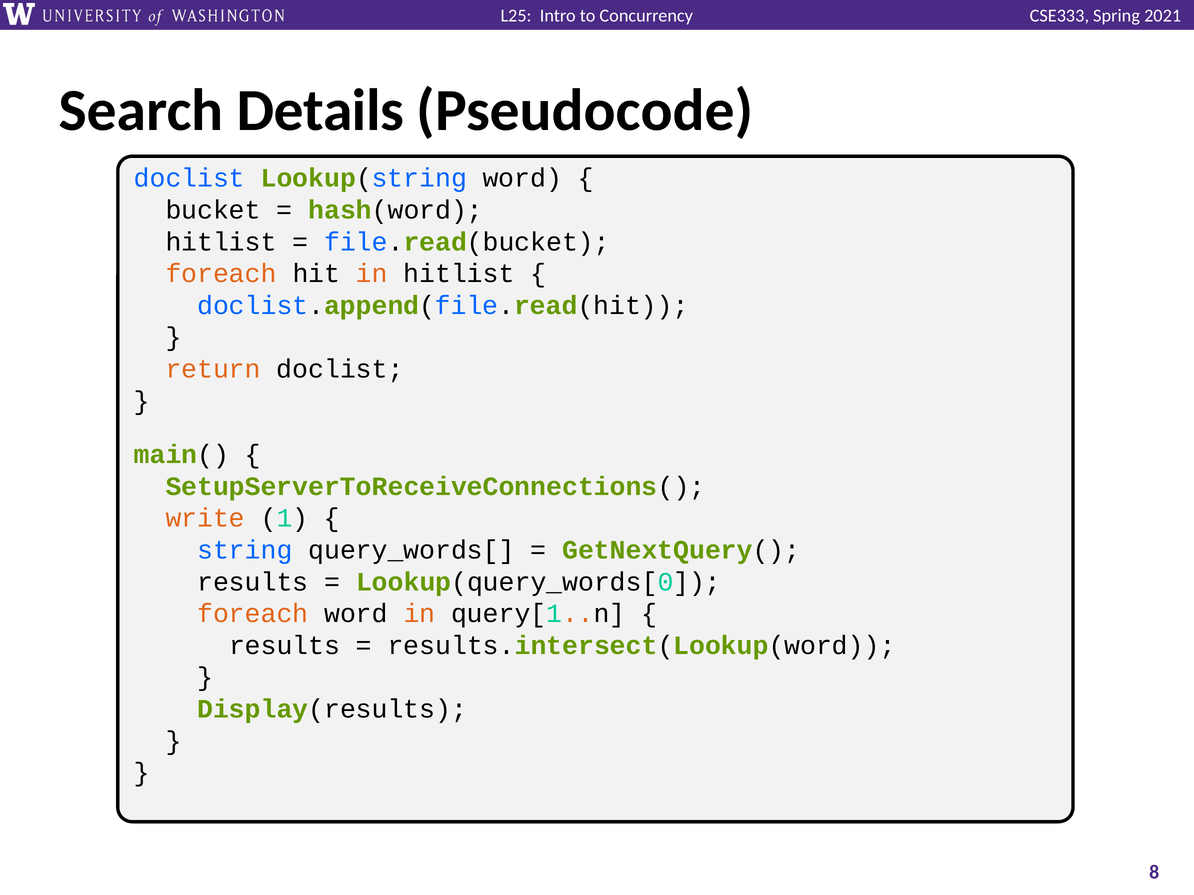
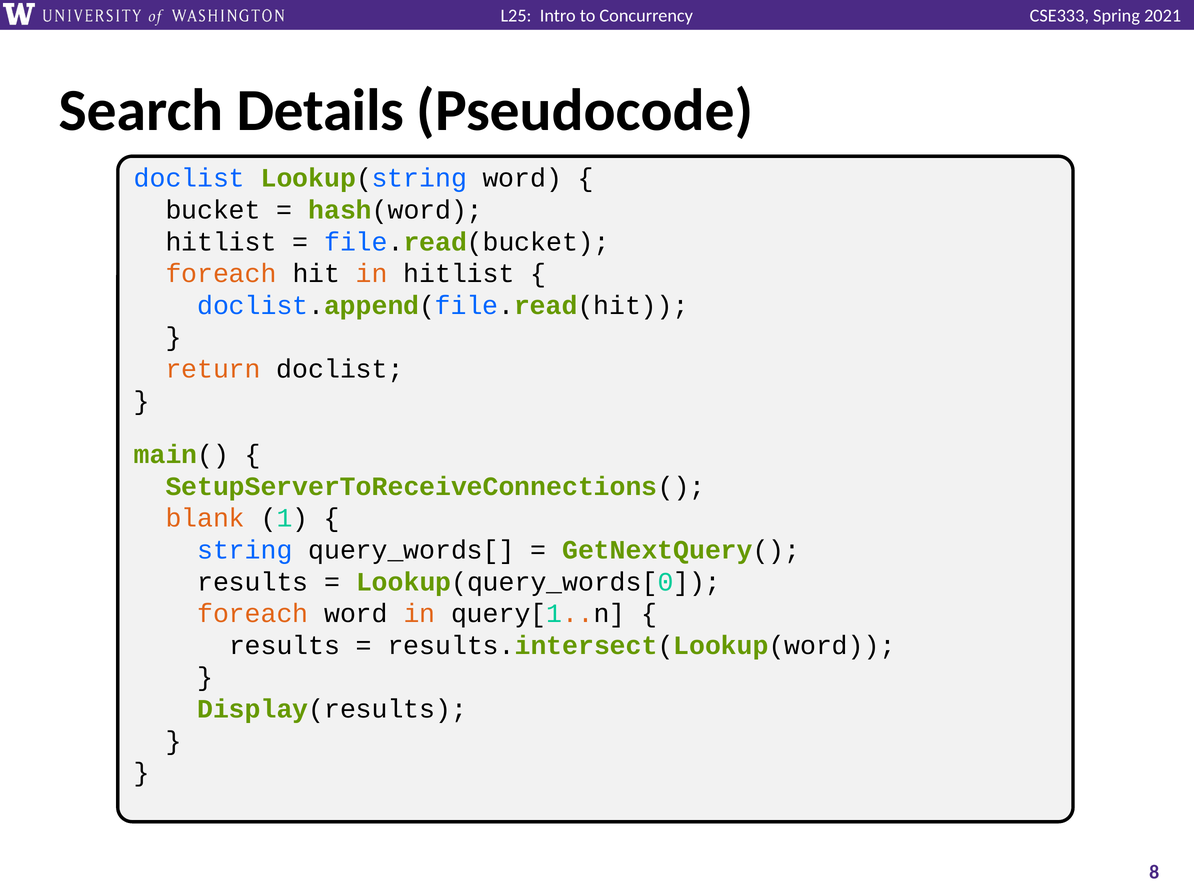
write: write -> blank
